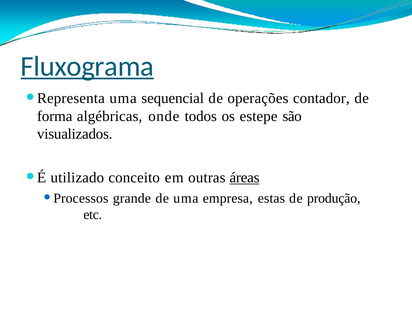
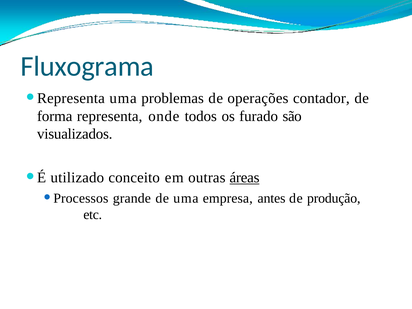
Fluxograma underline: present -> none
sequencial: sequencial -> problemas
algébricas: algébricas -> representa
estepe: estepe -> furado
estas: estas -> antes
